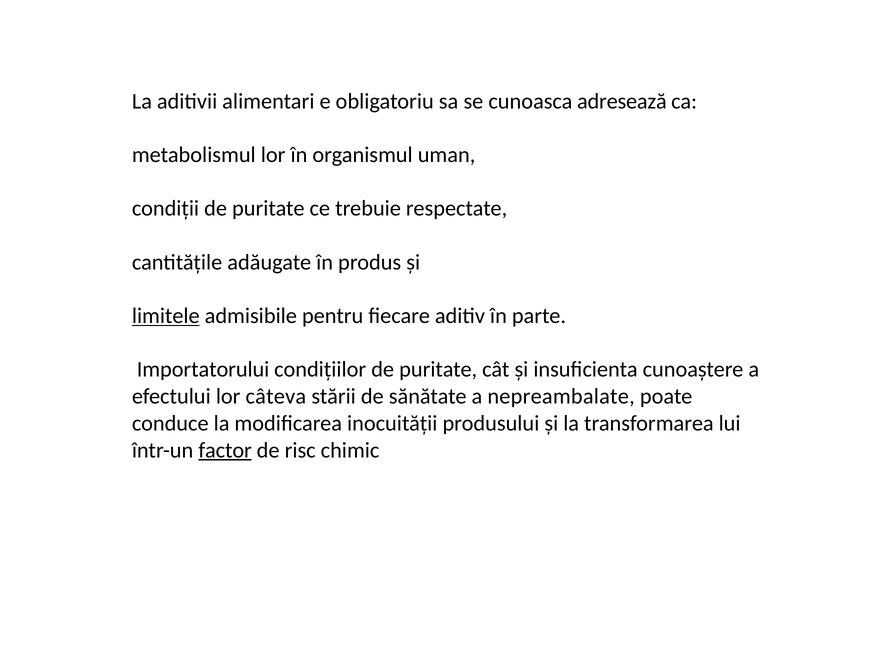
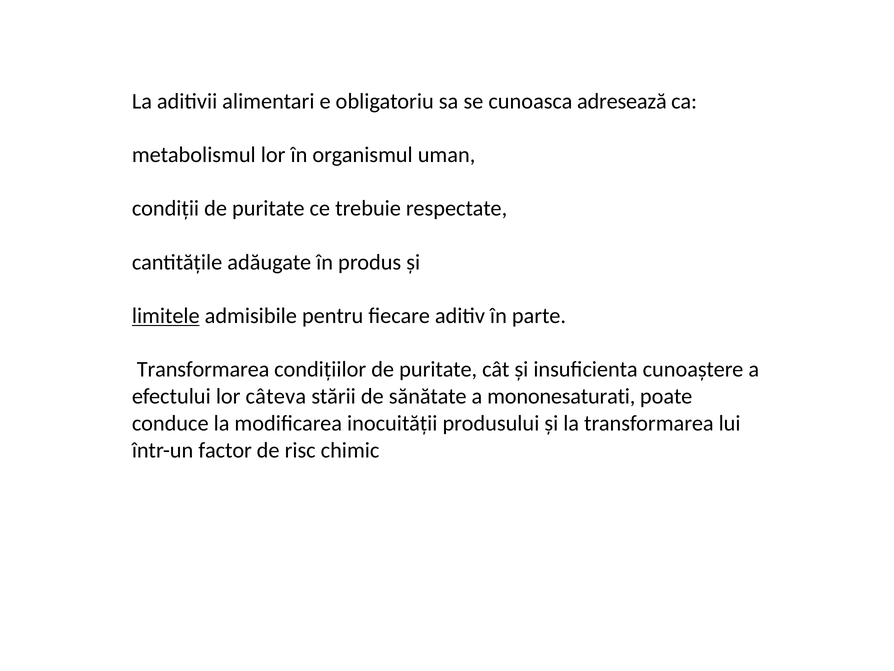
Importatorului at (203, 369): Importatorului -> Transformarea
nepreambalate: nepreambalate -> mononesaturati
factor underline: present -> none
